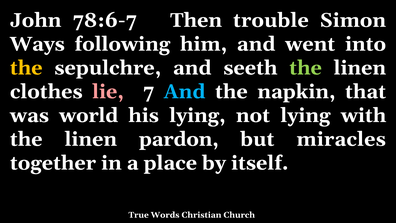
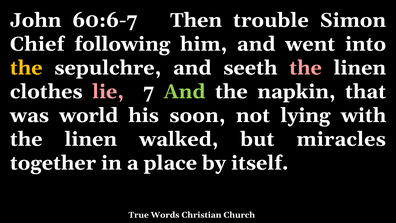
78:6-7: 78:6-7 -> 60:6-7
Ways: Ways -> Chief
the at (306, 68) colour: light green -> pink
And at (185, 92) colour: light blue -> light green
his lying: lying -> soon
pardon: pardon -> walked
